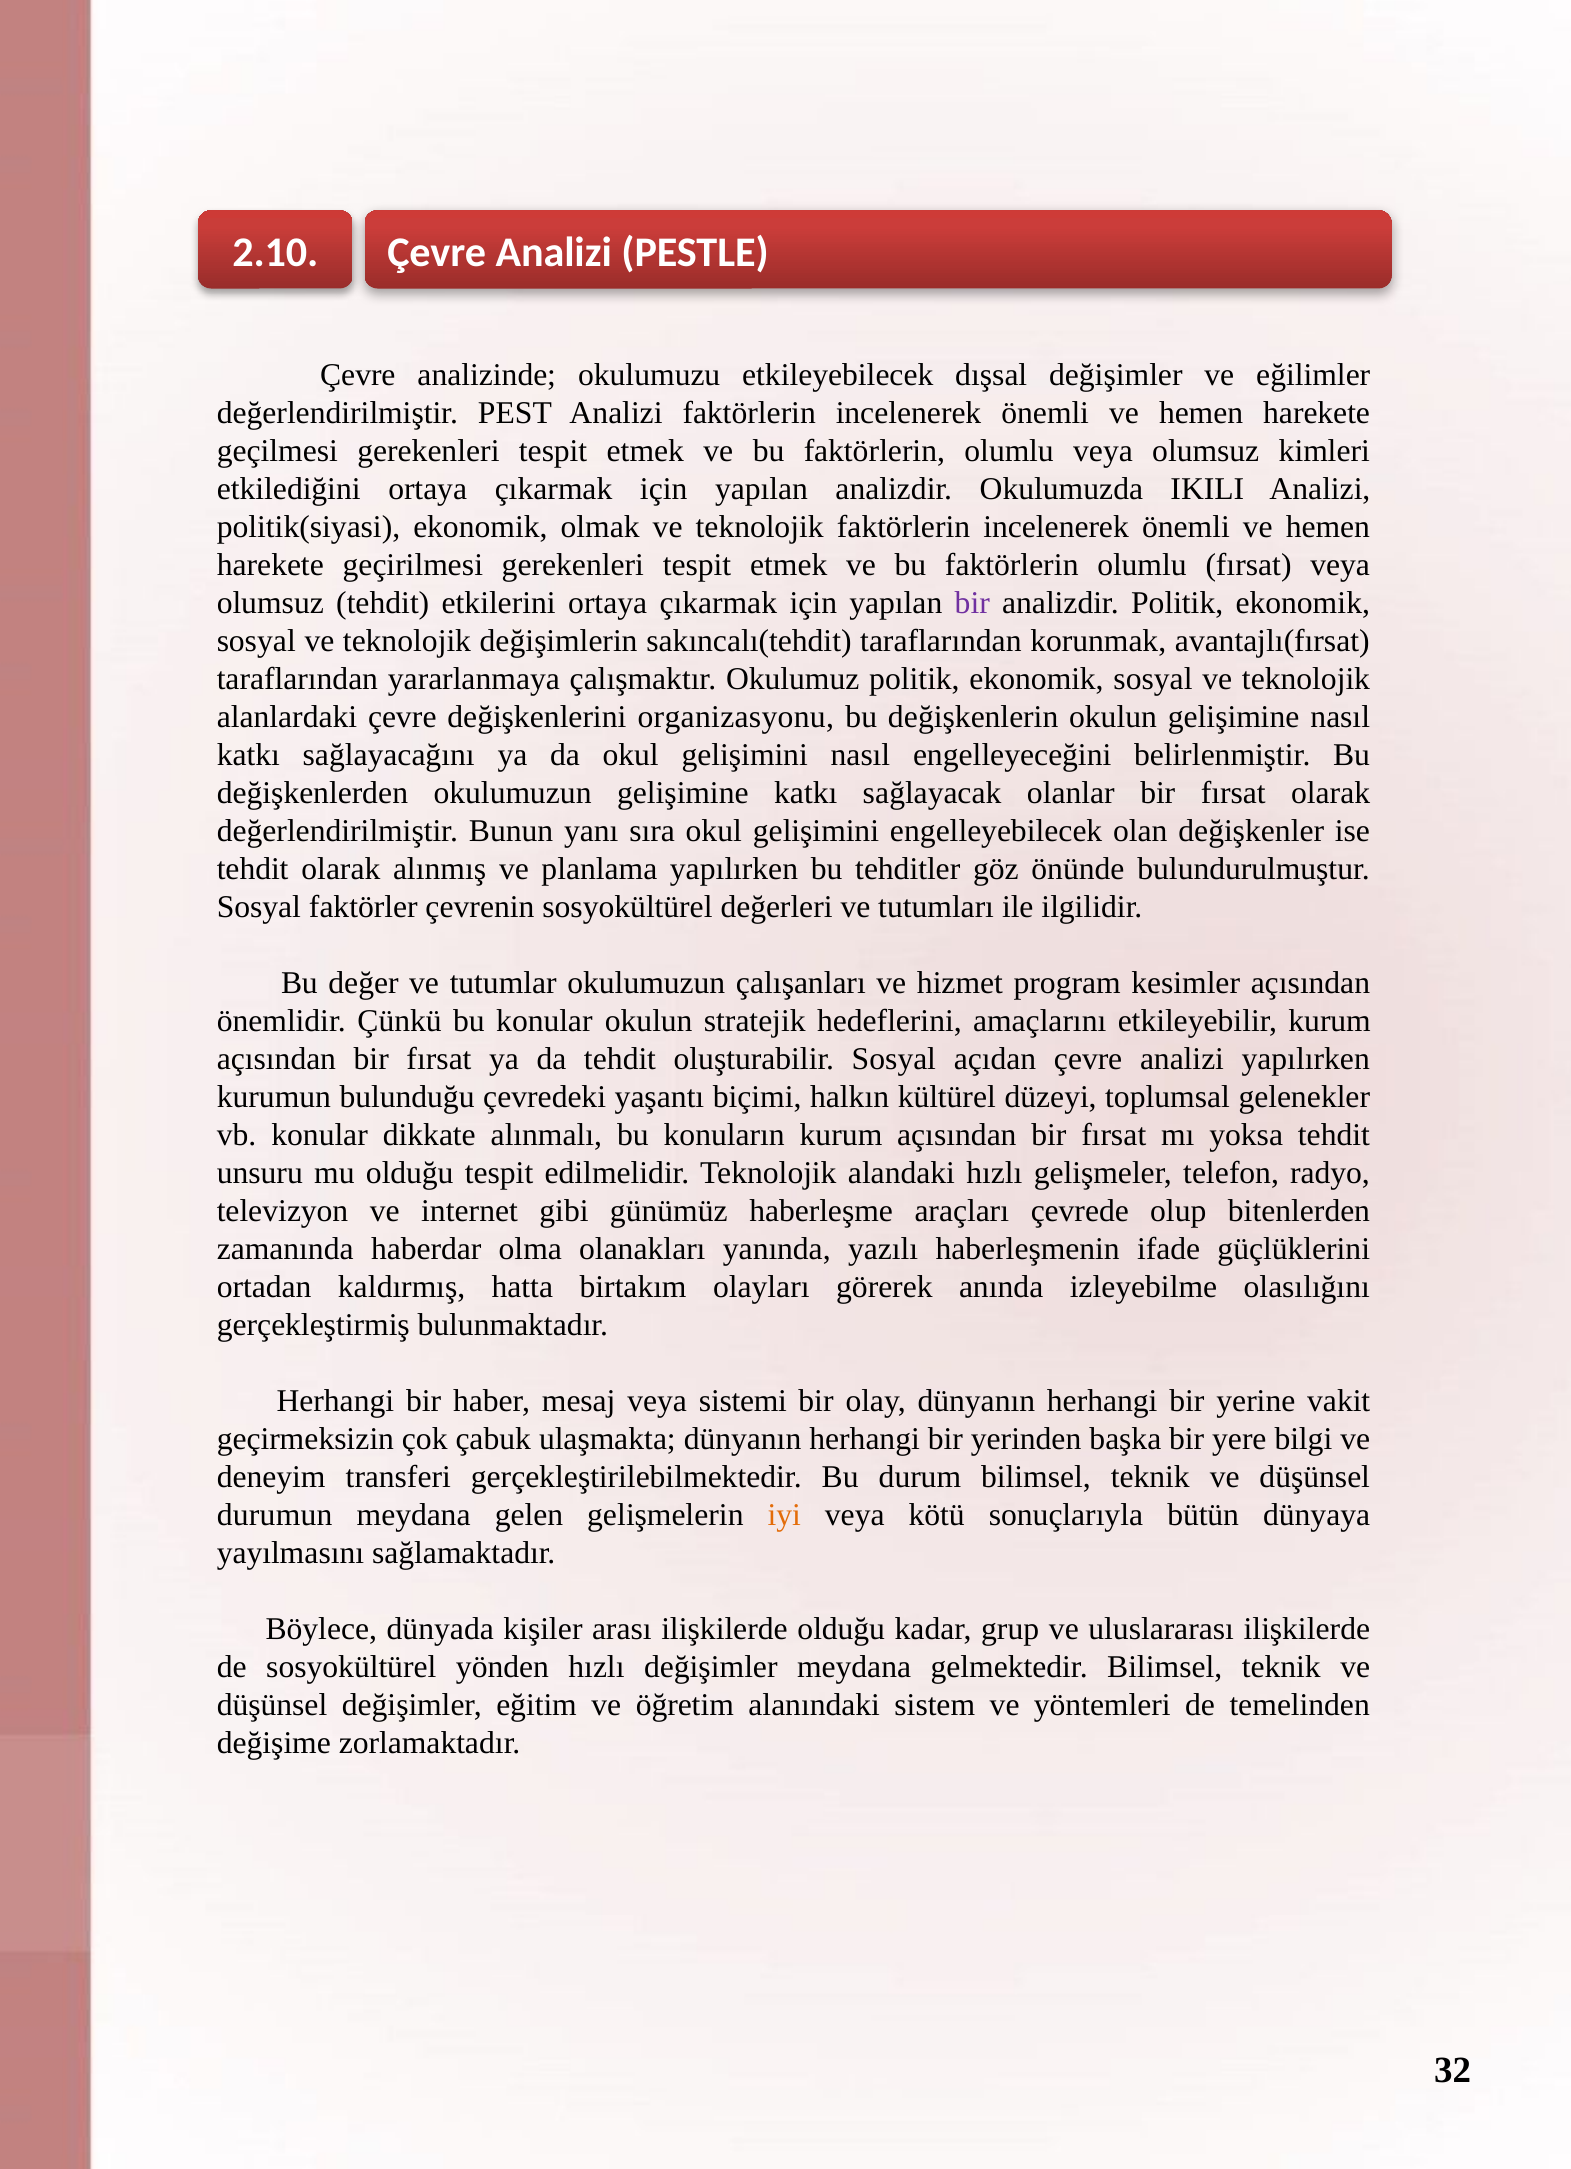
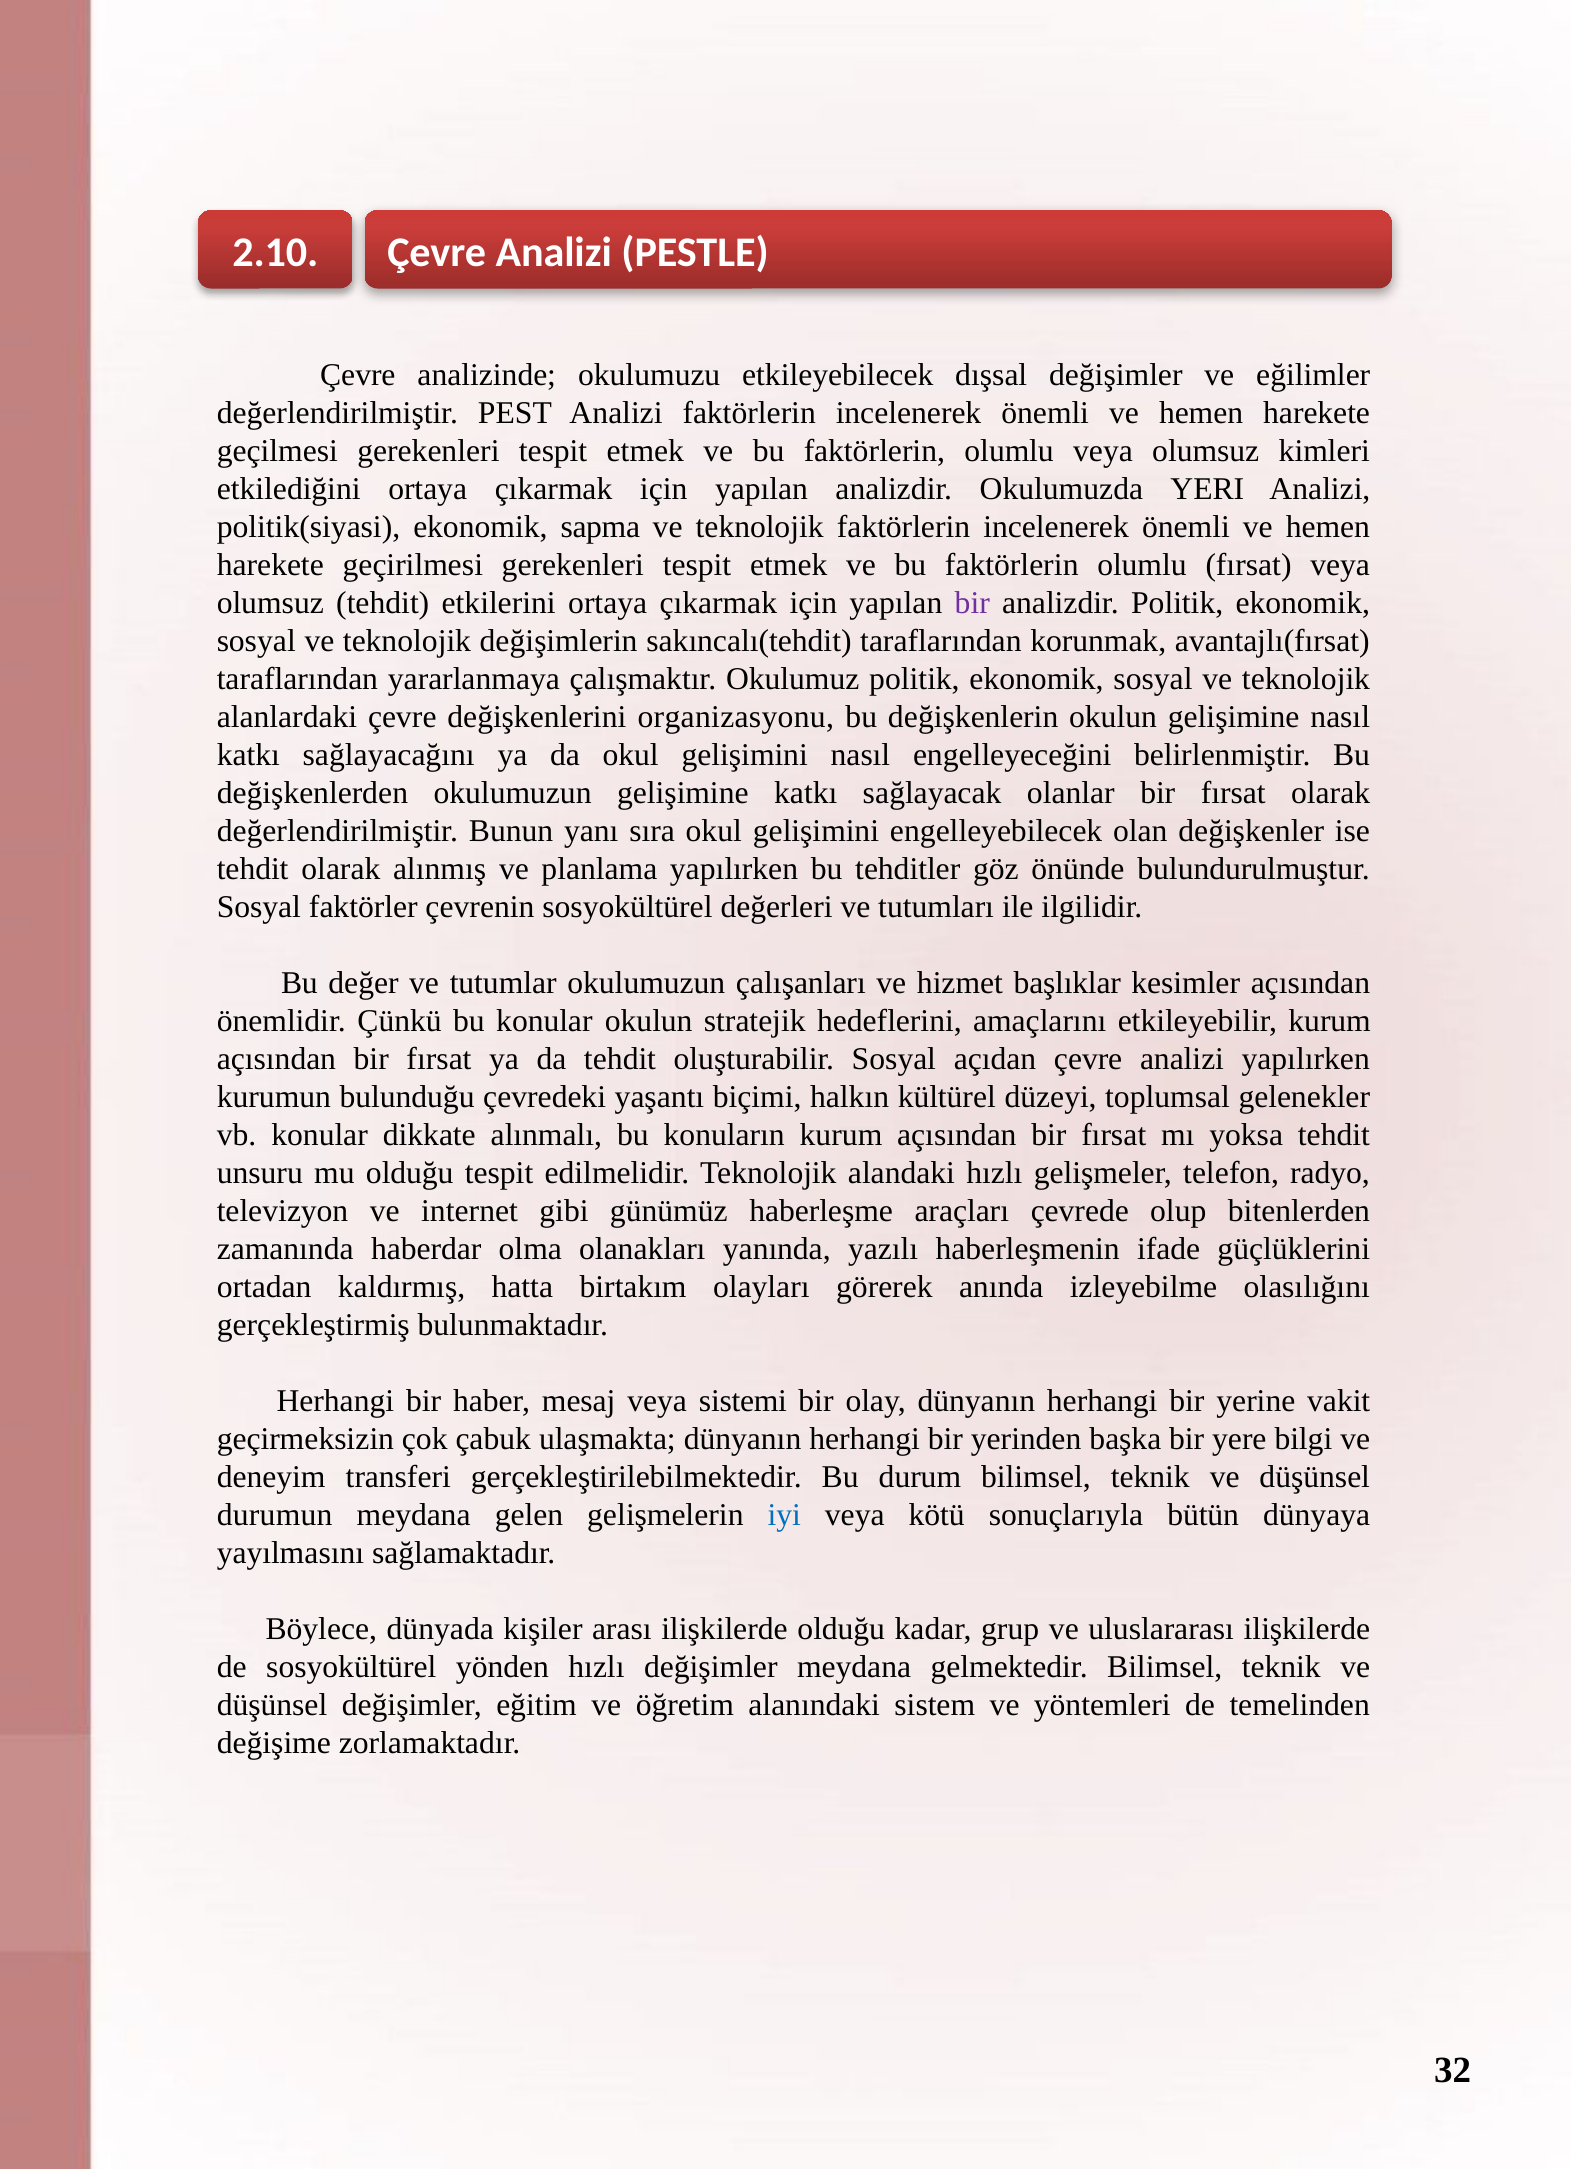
IKILI: IKILI -> YERI
olmak: olmak -> sapma
program: program -> başlıklar
iyi colour: orange -> blue
